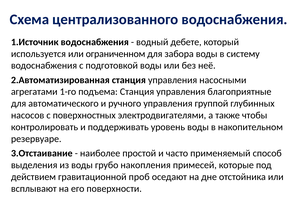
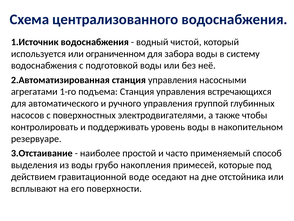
дебете: дебете -> чистой
благоприятные: благоприятные -> встречающихся
проб: проб -> воде
